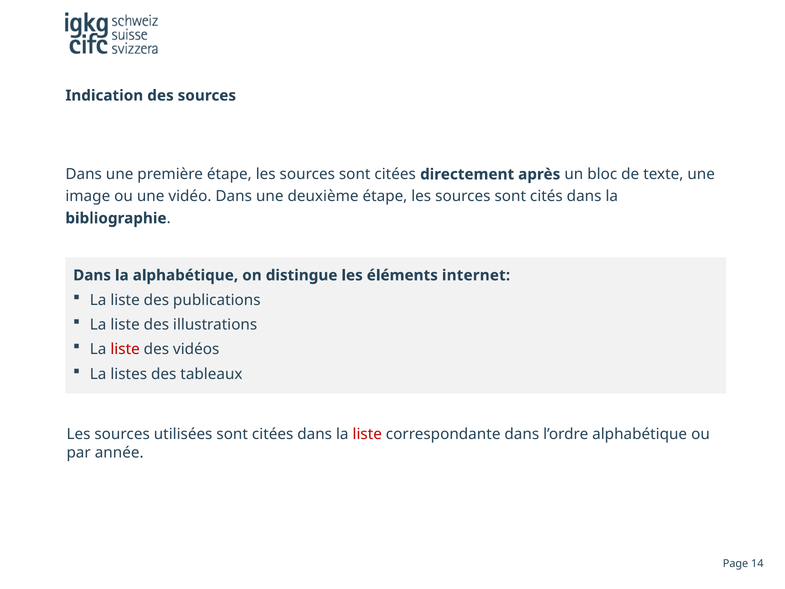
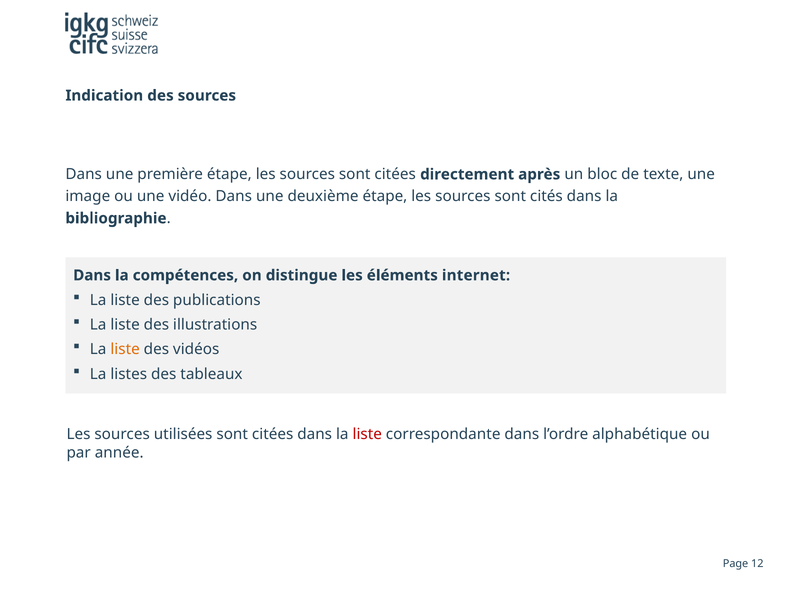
la alphabétique: alphabétique -> compétences
liste at (125, 349) colour: red -> orange
14: 14 -> 12
